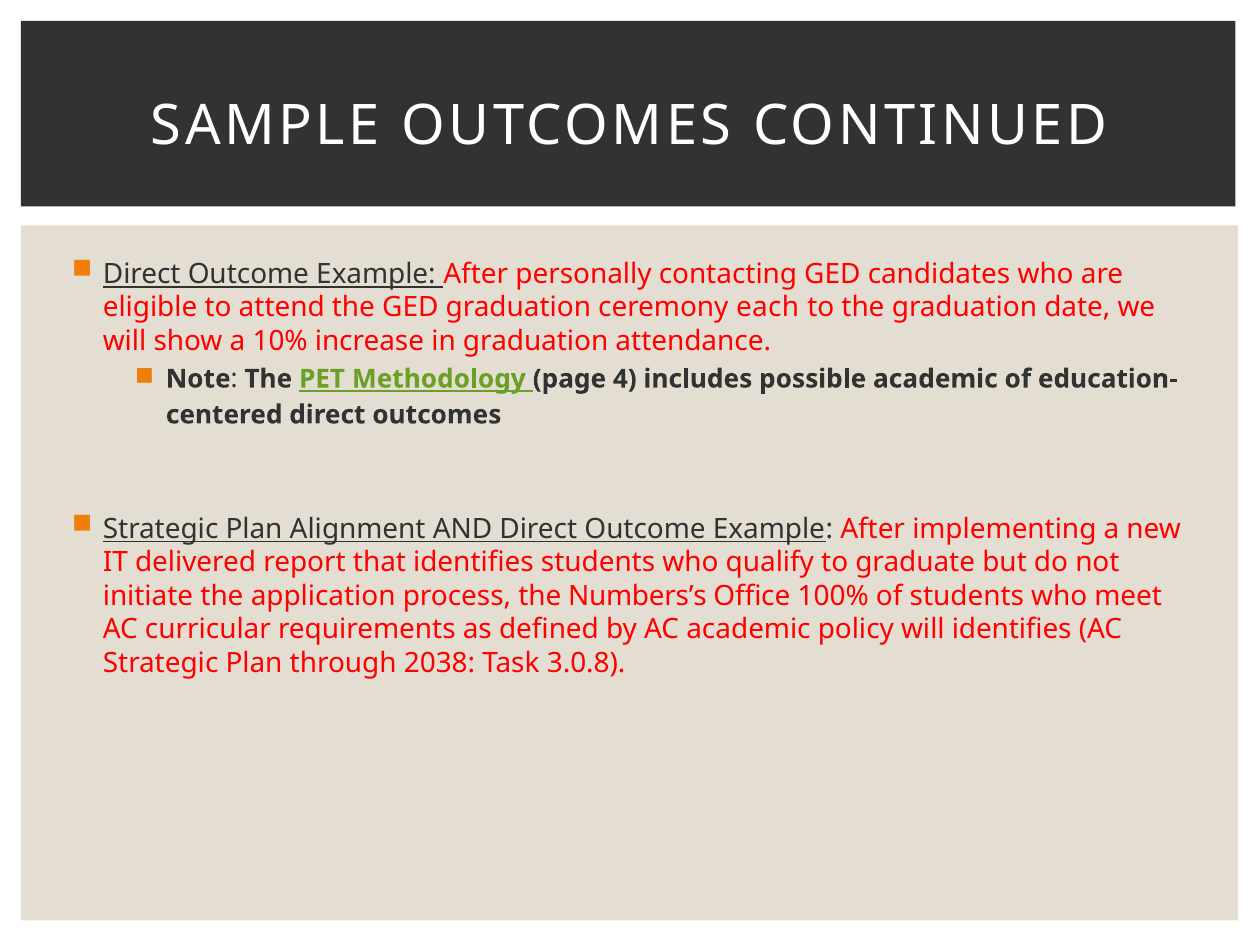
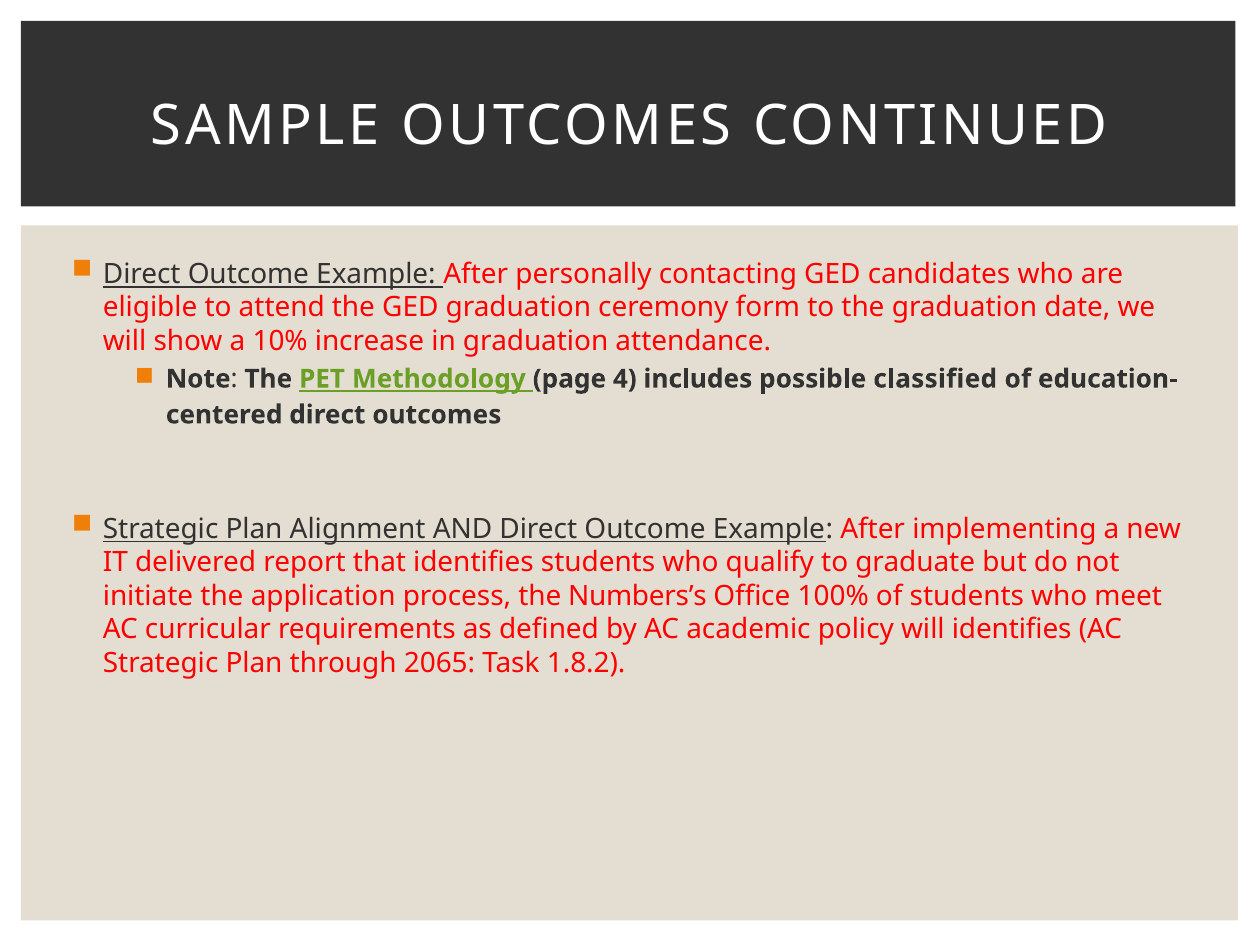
each: each -> form
possible academic: academic -> classified
2038: 2038 -> 2065
3.0.8: 3.0.8 -> 1.8.2
